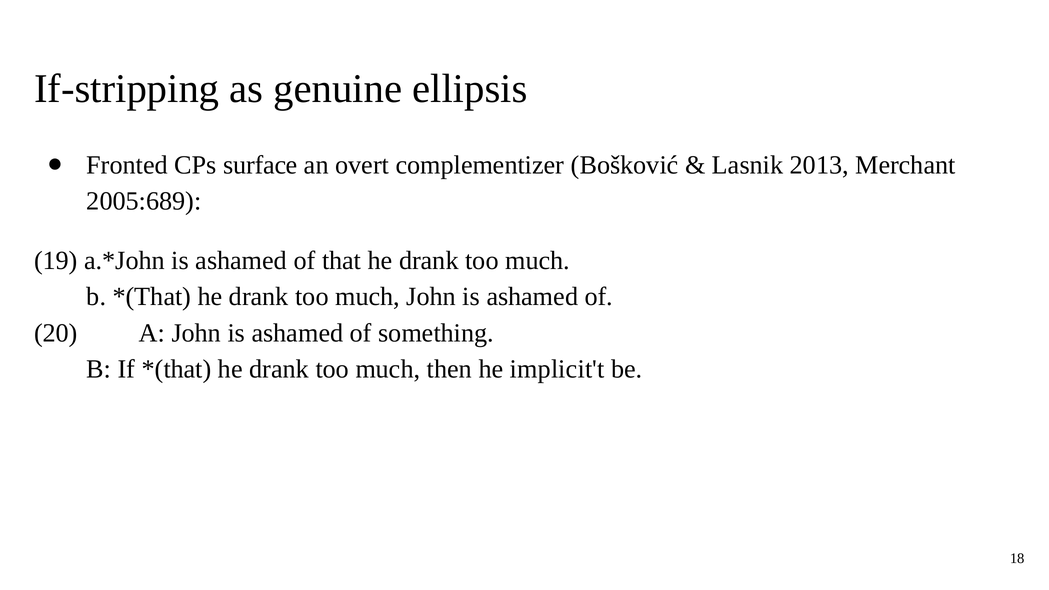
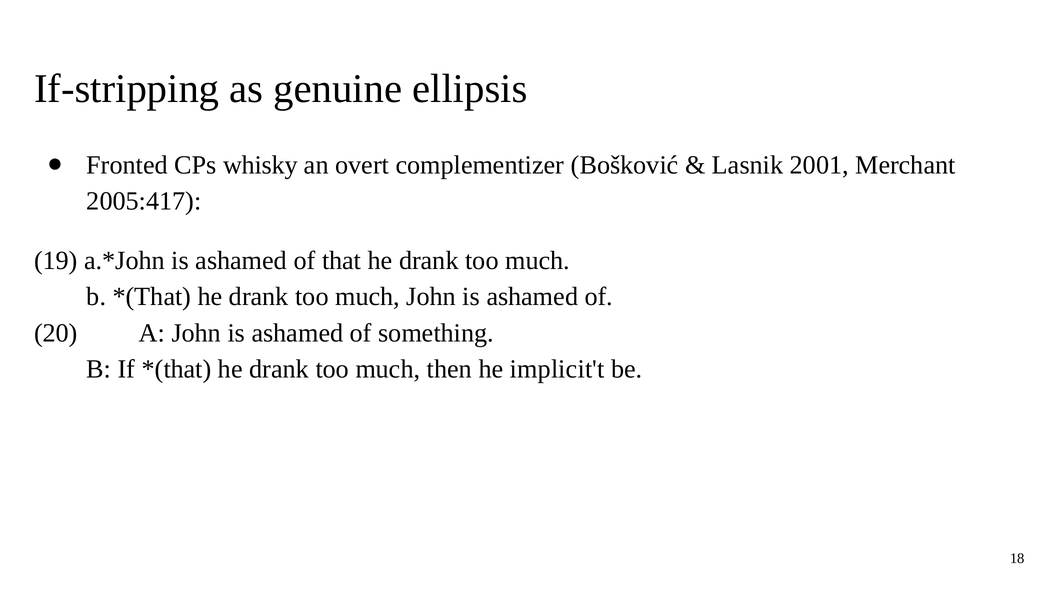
surface: surface -> whisky
2013: 2013 -> 2001
2005:689: 2005:689 -> 2005:417
